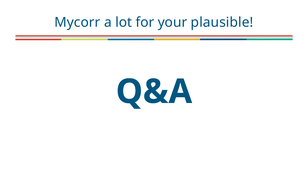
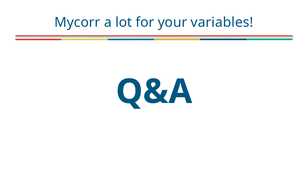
plausible: plausible -> variables
